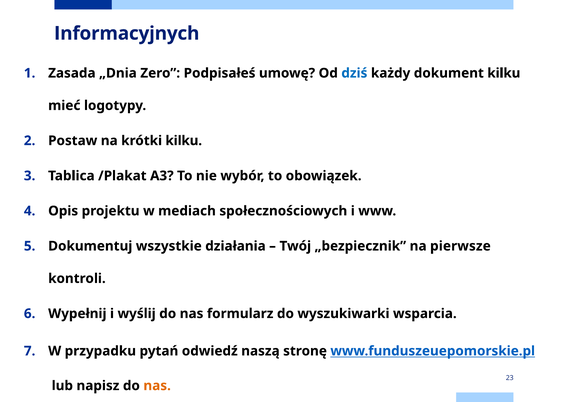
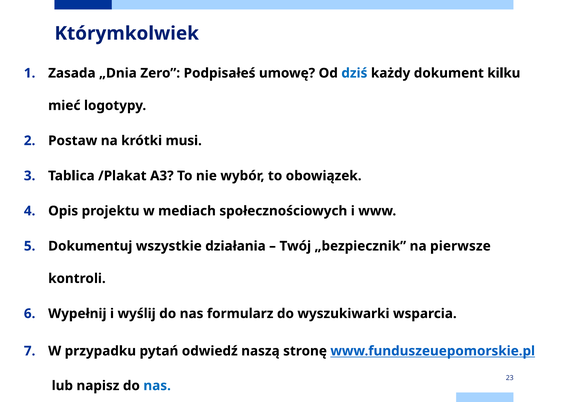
Informacyjnych: Informacyjnych -> Którymkolwiek
krótki kilku: kilku -> musi
nas at (157, 385) colour: orange -> blue
